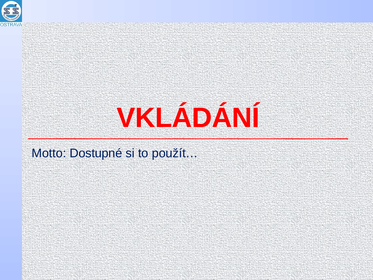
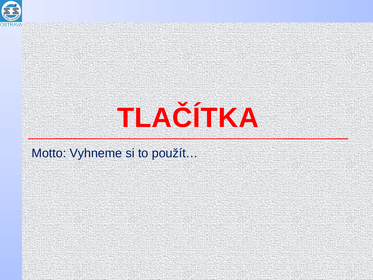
VKLÁDÁNÍ: VKLÁDÁNÍ -> TLAČÍTKA
Dostupné: Dostupné -> Vyhneme
